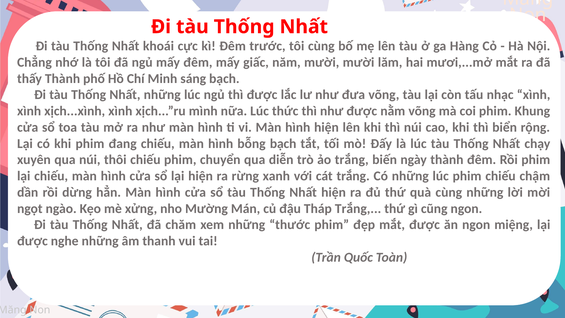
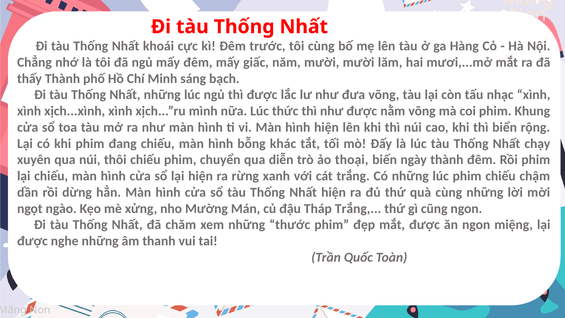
bỗng bạch: bạch -> khác
ảo trắng: trắng -> thoại
